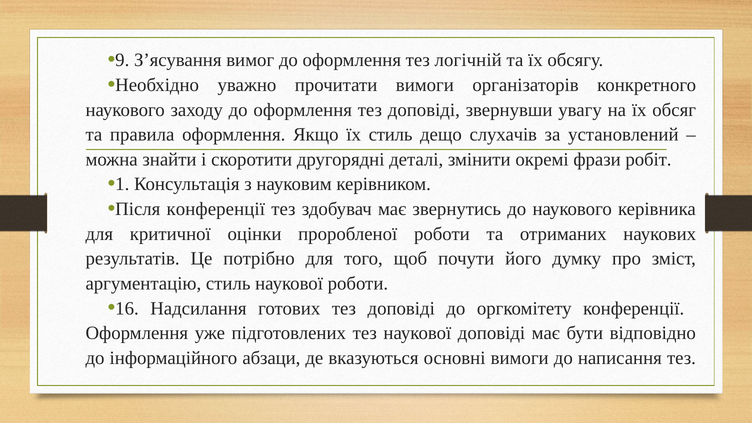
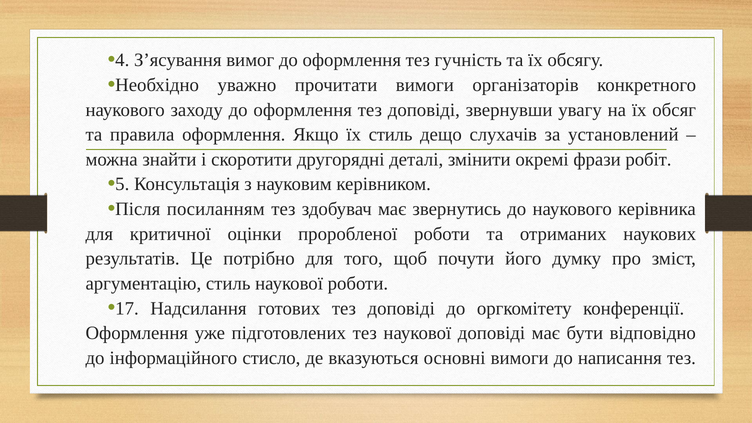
9: 9 -> 4
логічній: логічній -> гучність
1: 1 -> 5
Після конференції: конференції -> посиланням
16: 16 -> 17
абзаци: абзаци -> стисло
